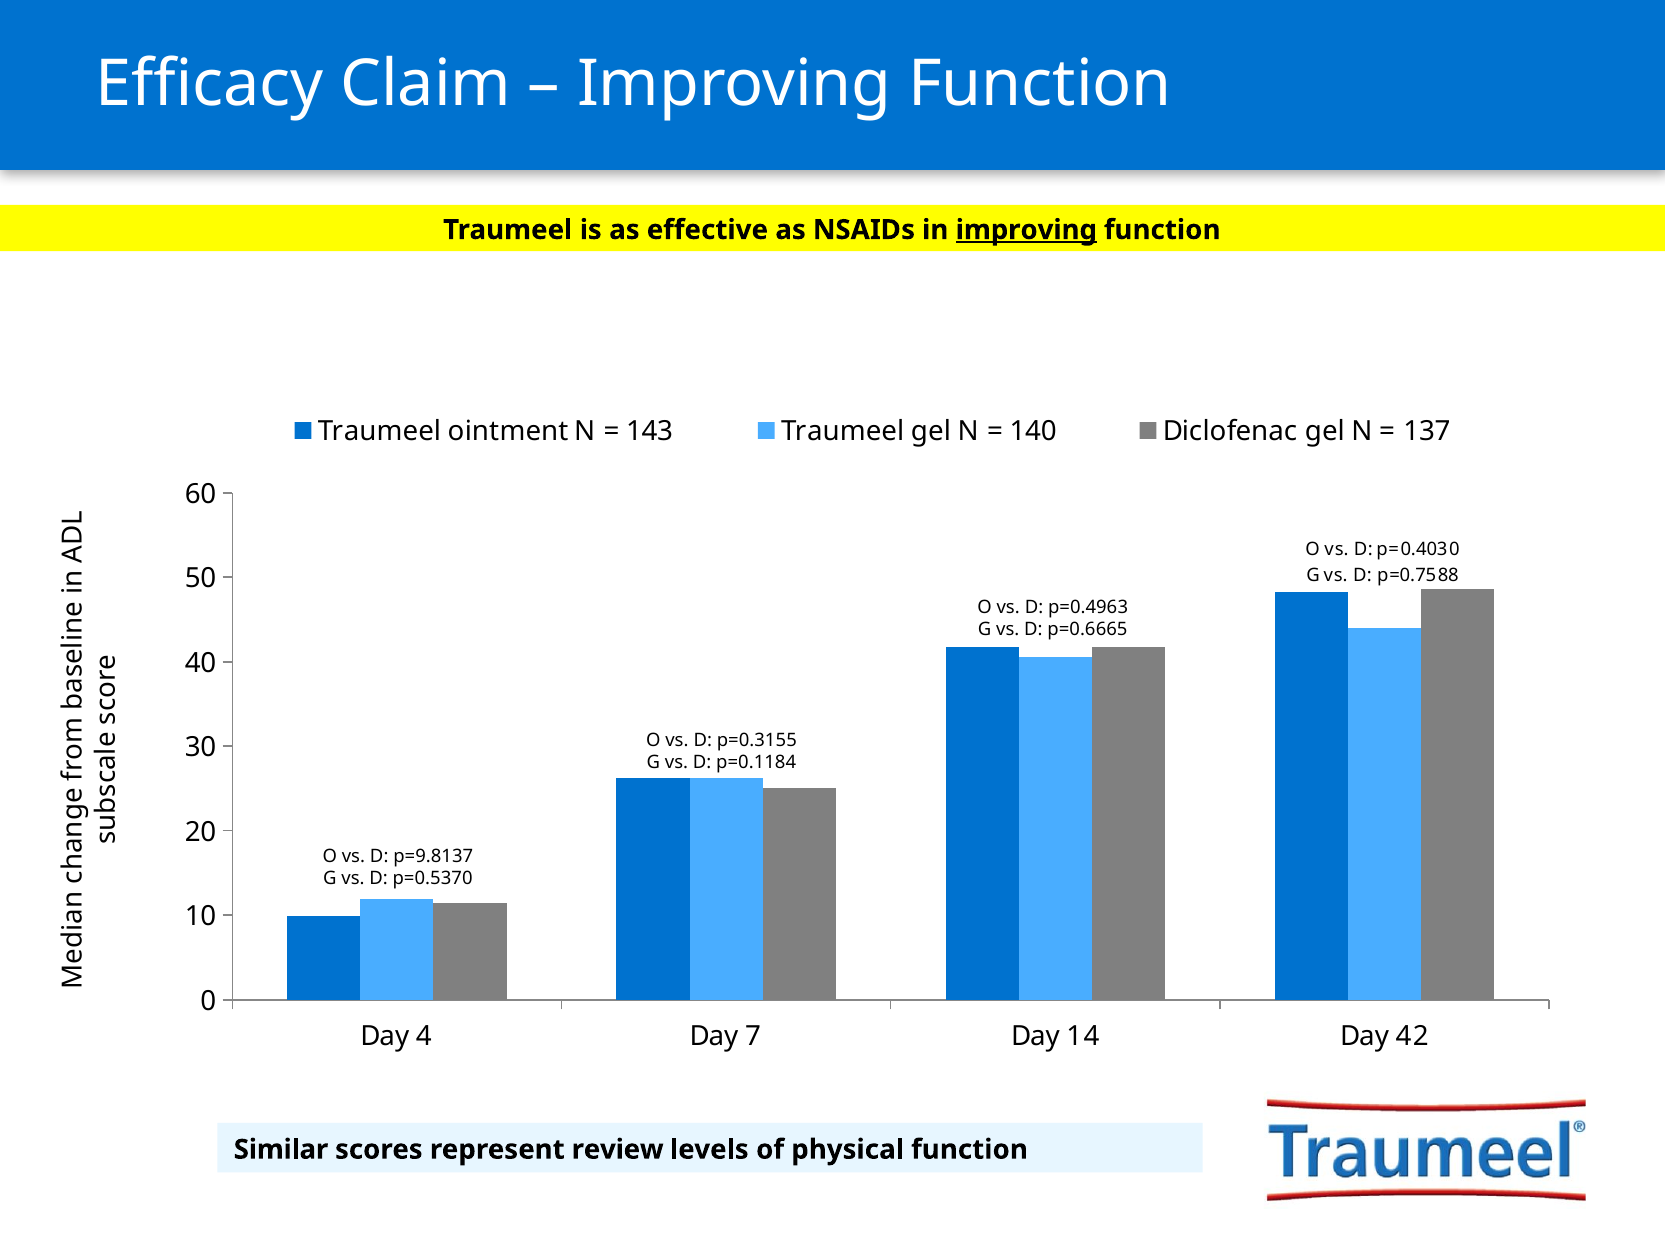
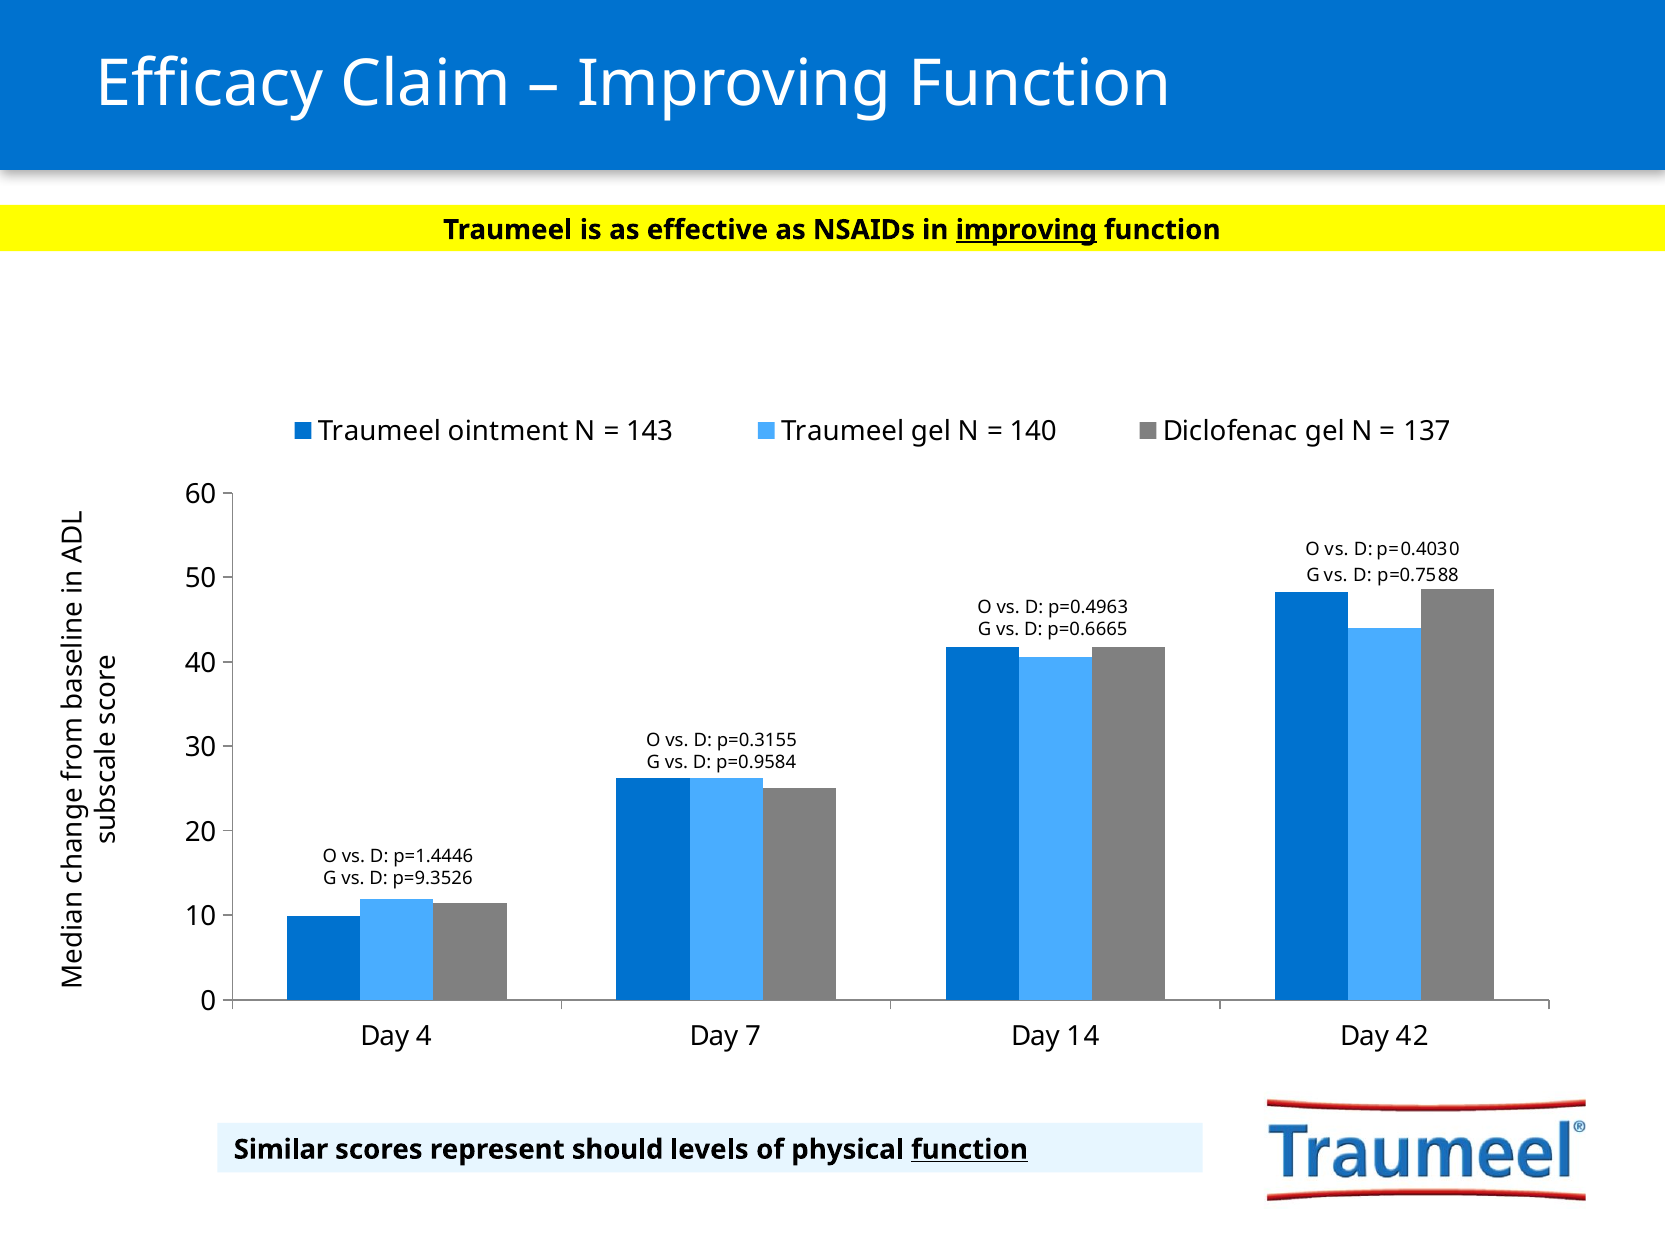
p=0.1184: p=0.1184 -> p=0.9584
p=9.8137: p=9.8137 -> p=1.4446
p=0.5370: p=0.5370 -> p=9.3526
review: review -> should
function at (969, 1149) underline: none -> present
